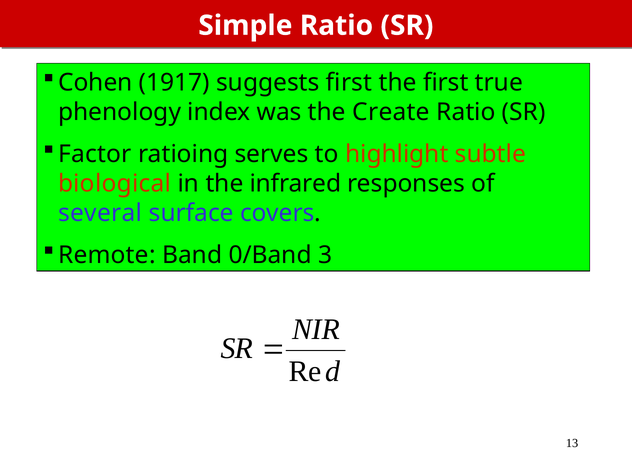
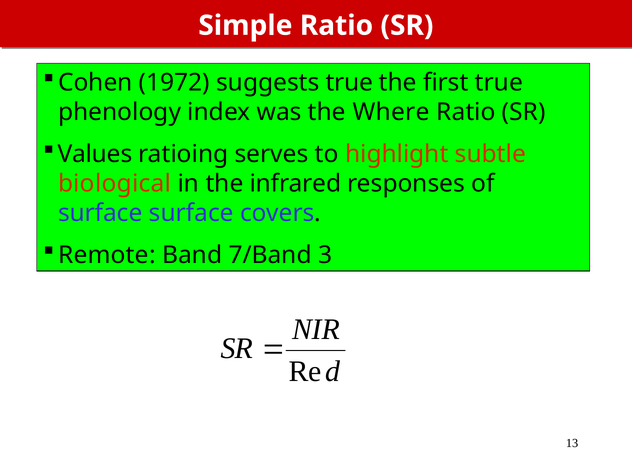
1917: 1917 -> 1972
suggests first: first -> true
Create: Create -> Where
Factor: Factor -> Values
several at (100, 213): several -> surface
0/Band: 0/Band -> 7/Band
